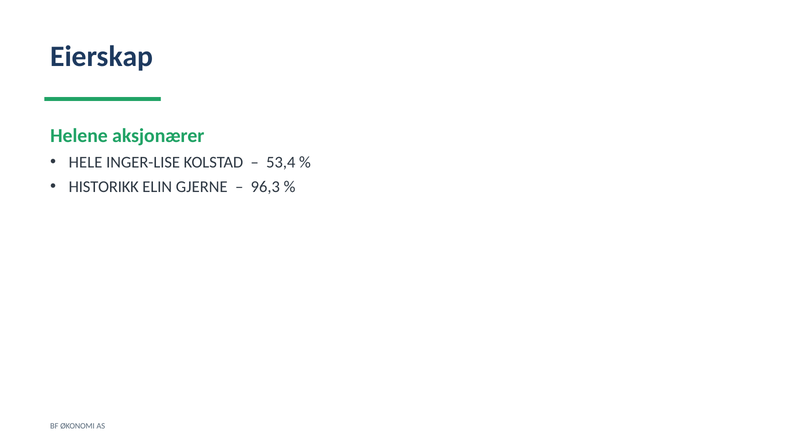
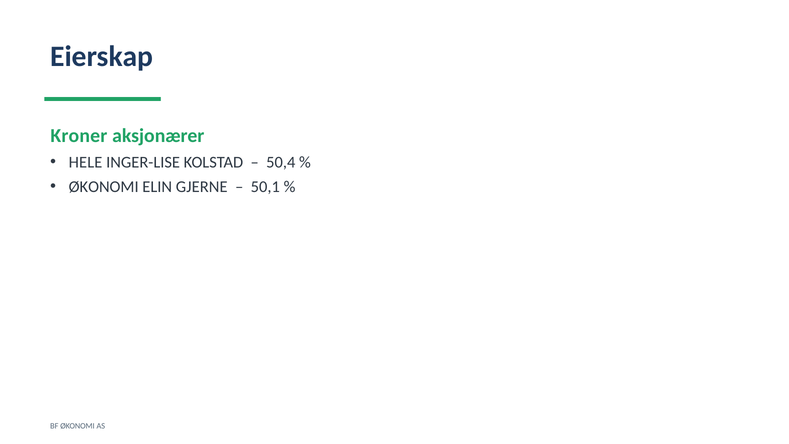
Helene: Helene -> Kroner
53,4: 53,4 -> 50,4
HISTORIKK at (104, 187): HISTORIKK -> ØKONOMI
96,3: 96,3 -> 50,1
